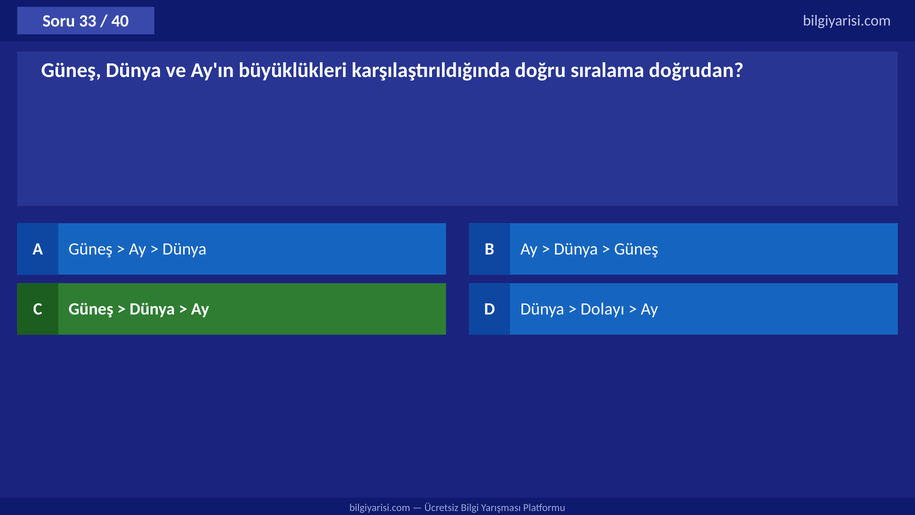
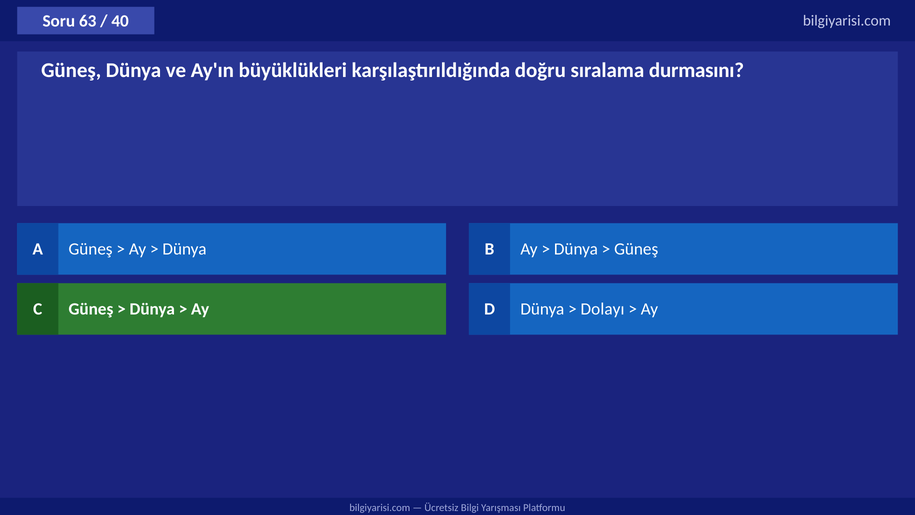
33: 33 -> 63
doğrudan: doğrudan -> durmasını
